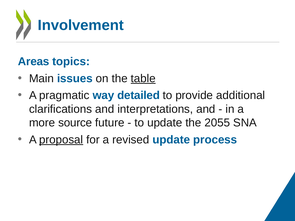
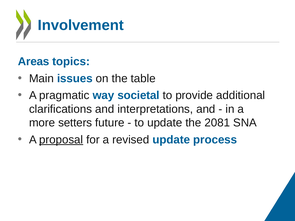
table underline: present -> none
detailed: detailed -> societal
source: source -> setters
2055: 2055 -> 2081
